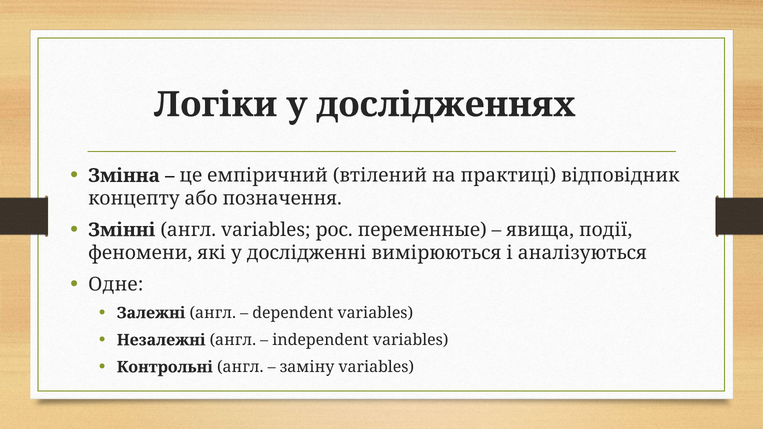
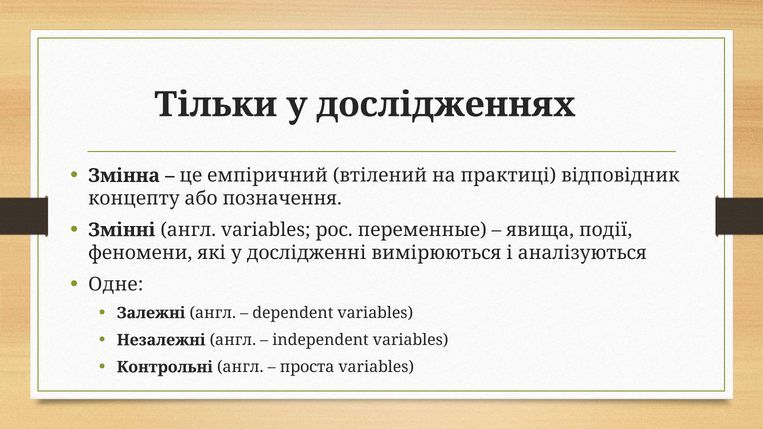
Логіки: Логіки -> Тільки
заміну: заміну -> проста
